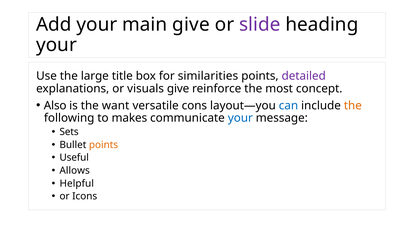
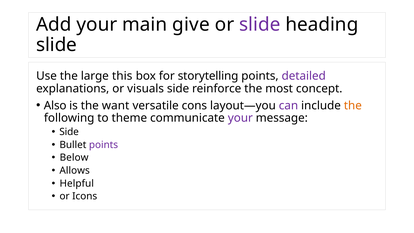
your at (57, 45): your -> slide
title: title -> this
similarities: similarities -> storytelling
visuals give: give -> side
can colour: blue -> purple
makes: makes -> theme
your at (240, 118) colour: blue -> purple
Sets at (69, 132): Sets -> Side
points at (103, 145) colour: orange -> purple
Useful: Useful -> Below
